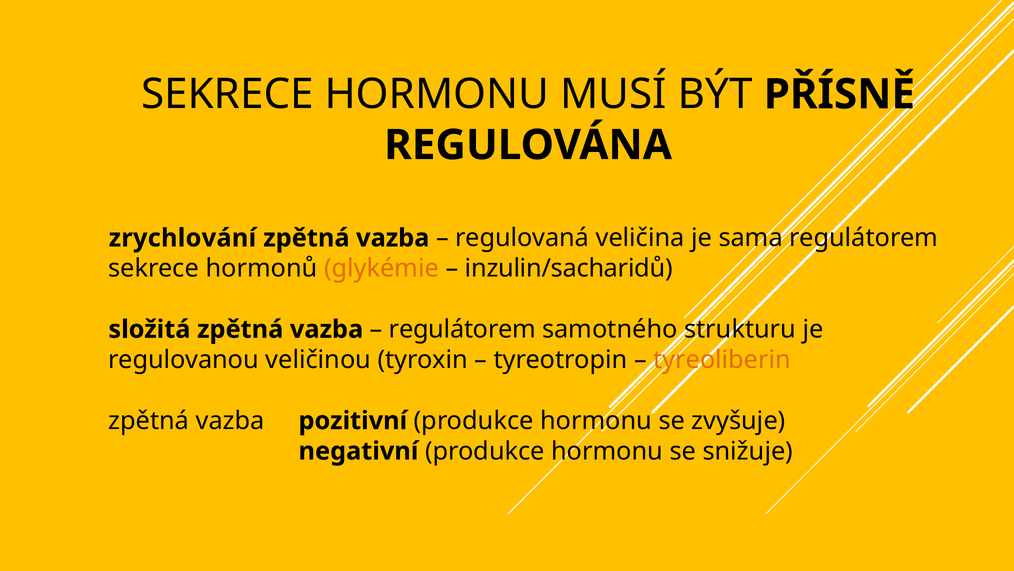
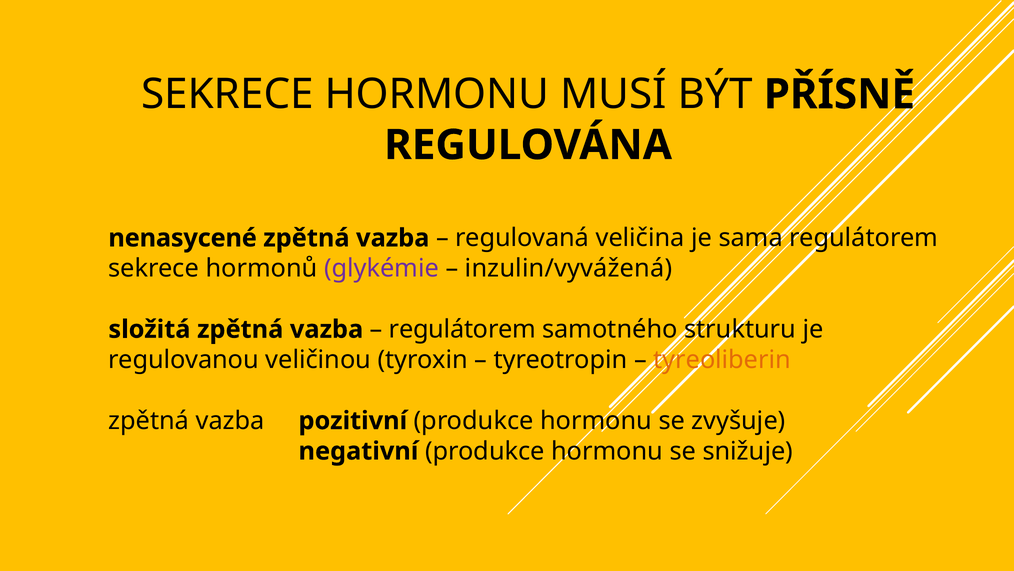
zrychlování: zrychlování -> nenasycené
glykémie colour: orange -> purple
inzulin/sacharidů: inzulin/sacharidů -> inzulin/vyvážená
